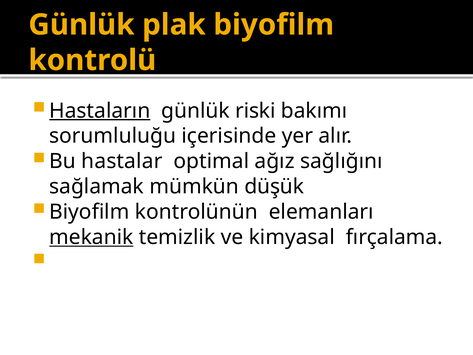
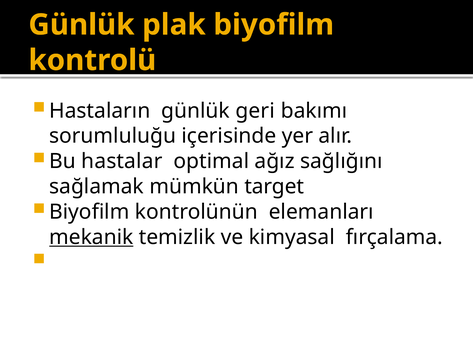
Hastaların underline: present -> none
riski: riski -> geri
düşük: düşük -> target
